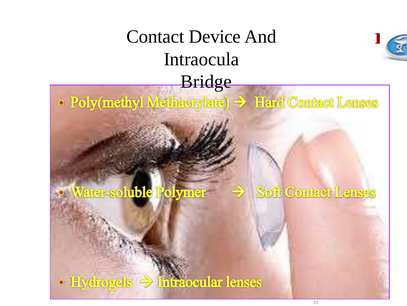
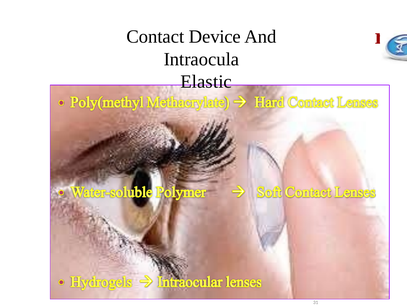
Bridge: Bridge -> Elastic
